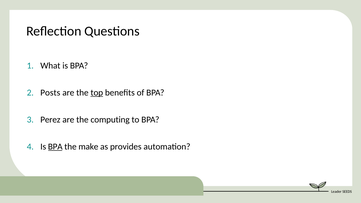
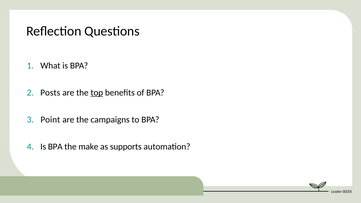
Perez: Perez -> Point
computing: computing -> campaigns
BPA at (55, 147) underline: present -> none
provides: provides -> supports
